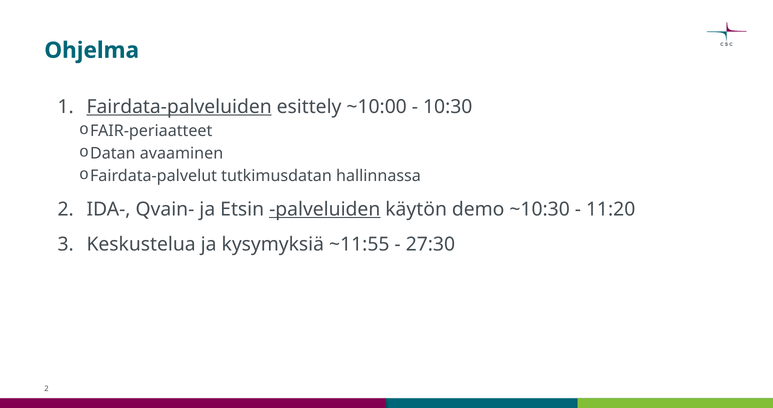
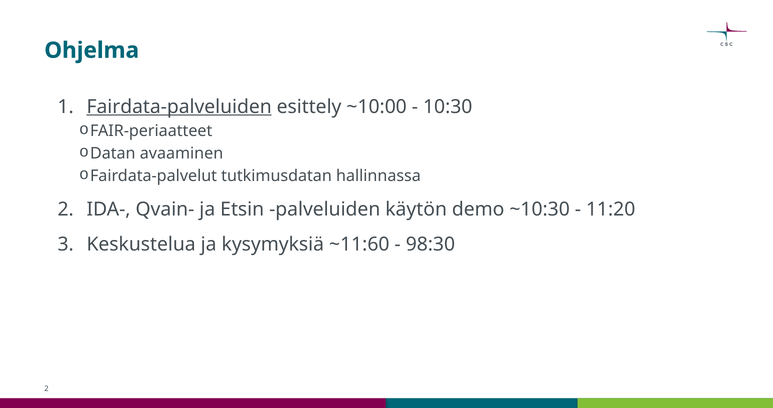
palveluiden underline: present -> none
~11:55: ~11:55 -> ~11:60
27:30: 27:30 -> 98:30
